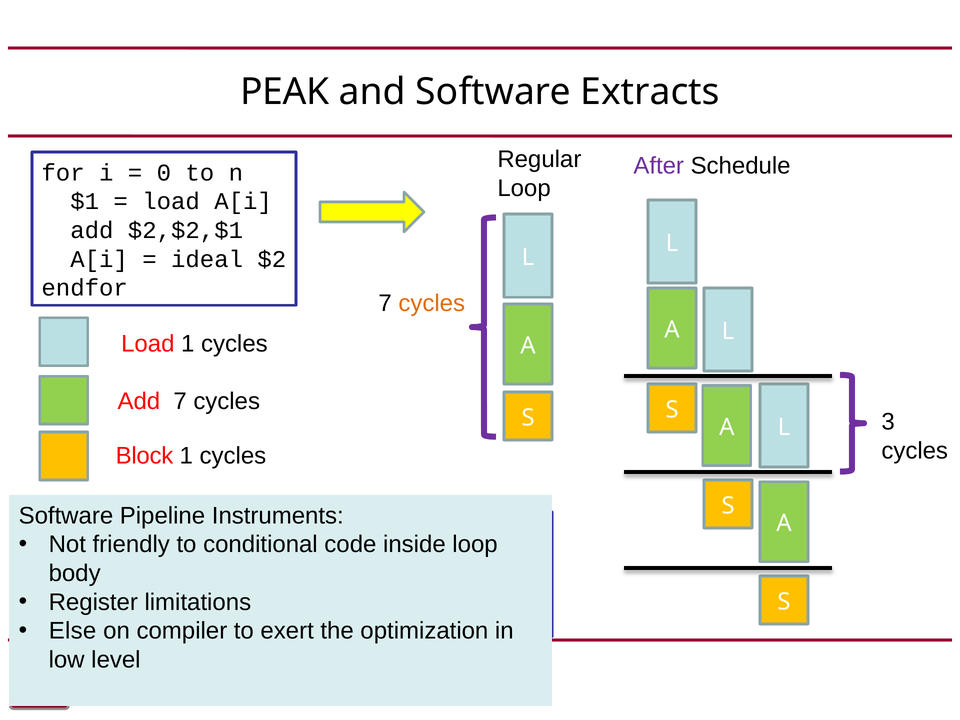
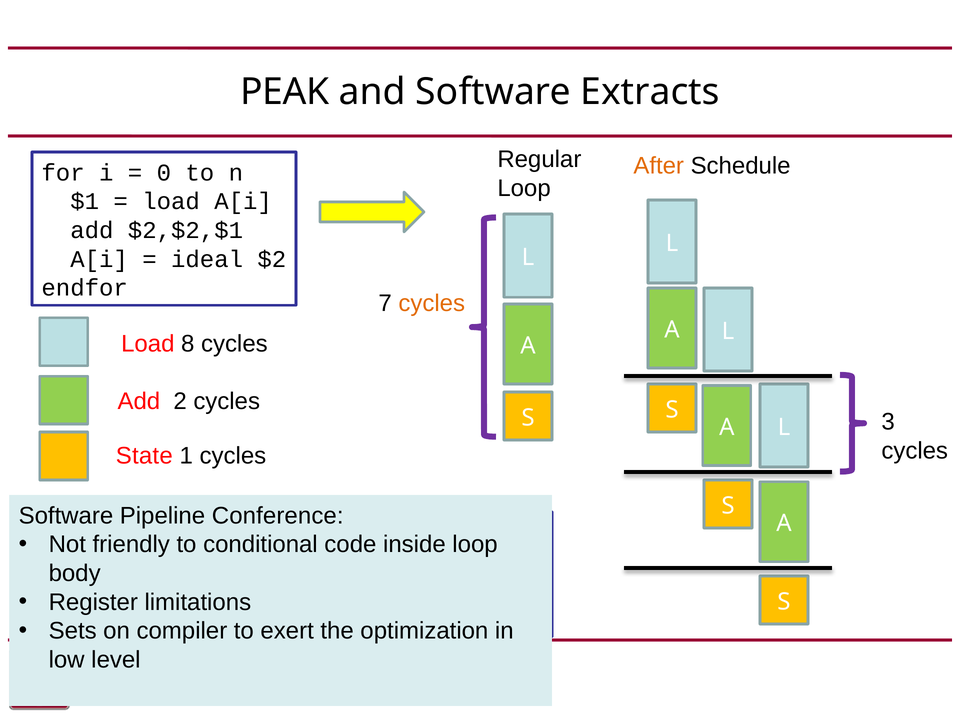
After colour: purple -> orange
Load 1: 1 -> 8
Add 7: 7 -> 2
Block: Block -> State
Instruments: Instruments -> Conference
Else: Else -> Sets
